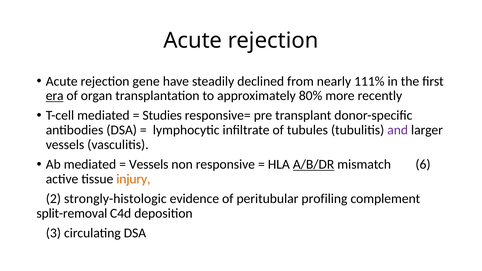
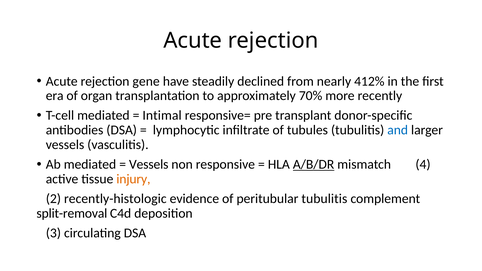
111%: 111% -> 412%
era underline: present -> none
80%: 80% -> 70%
Studies: Studies -> Intimal
and colour: purple -> blue
6: 6 -> 4
strongly-histologic: strongly-histologic -> recently-histologic
peritubular profiling: profiling -> tubulitis
